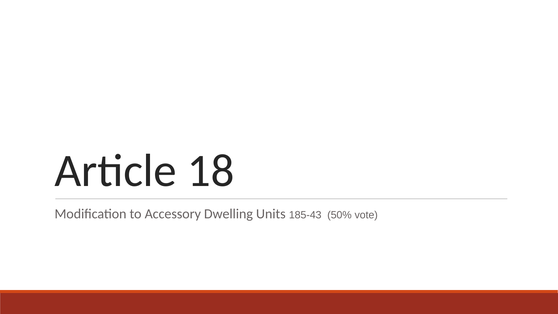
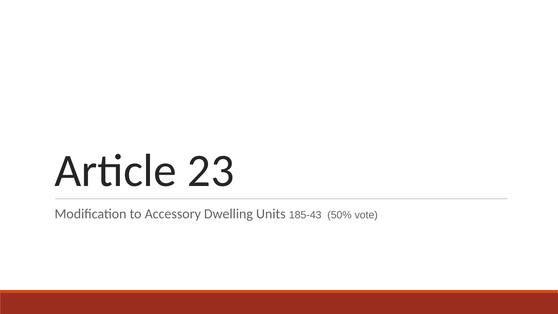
18: 18 -> 23
